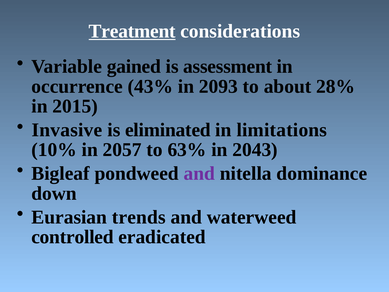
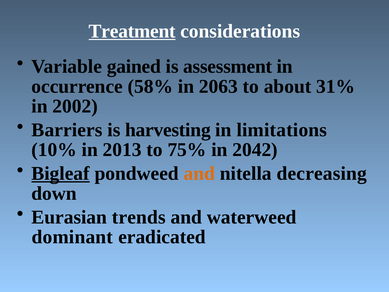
43%: 43% -> 58%
2093: 2093 -> 2063
28%: 28% -> 31%
2015: 2015 -> 2002
Invasive: Invasive -> Barriers
eliminated: eliminated -> harvesting
2057: 2057 -> 2013
63%: 63% -> 75%
2043: 2043 -> 2042
Bigleaf underline: none -> present
and at (199, 173) colour: purple -> orange
dominance: dominance -> decreasing
controlled: controlled -> dominant
